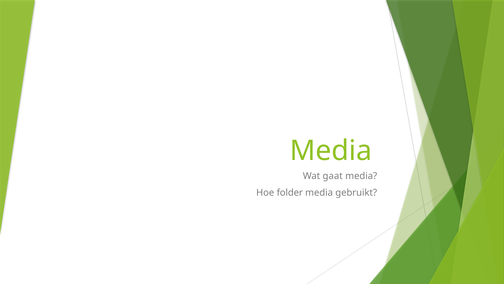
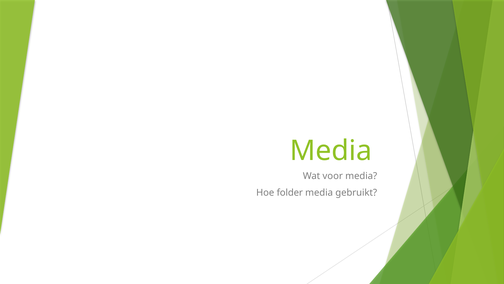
gaat: gaat -> voor
